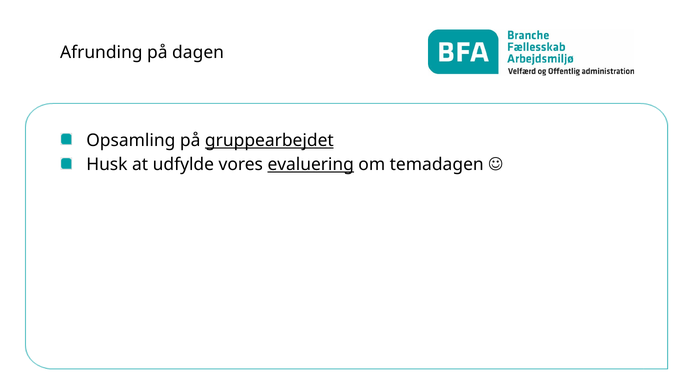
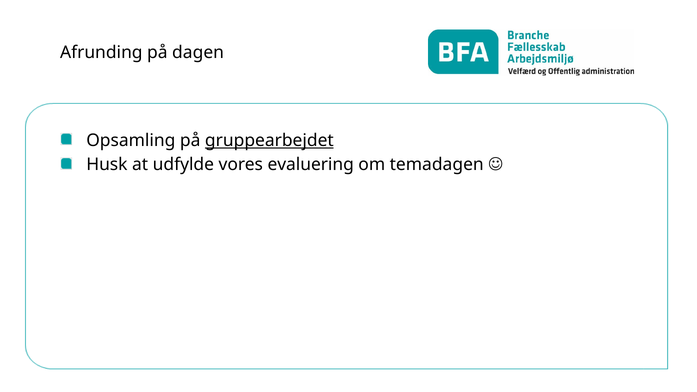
evaluering underline: present -> none
